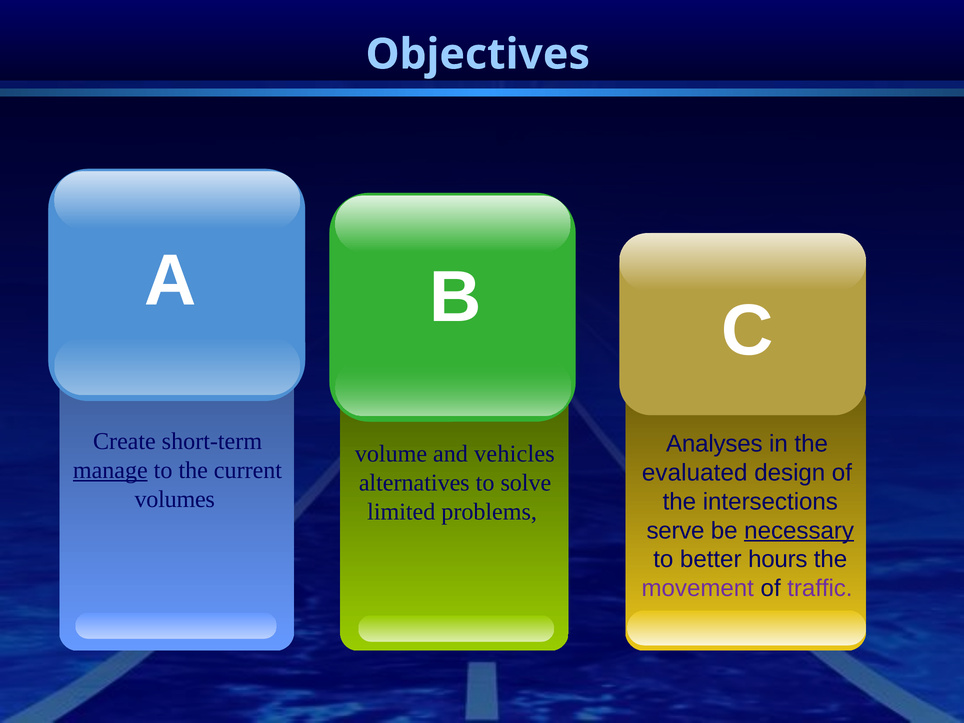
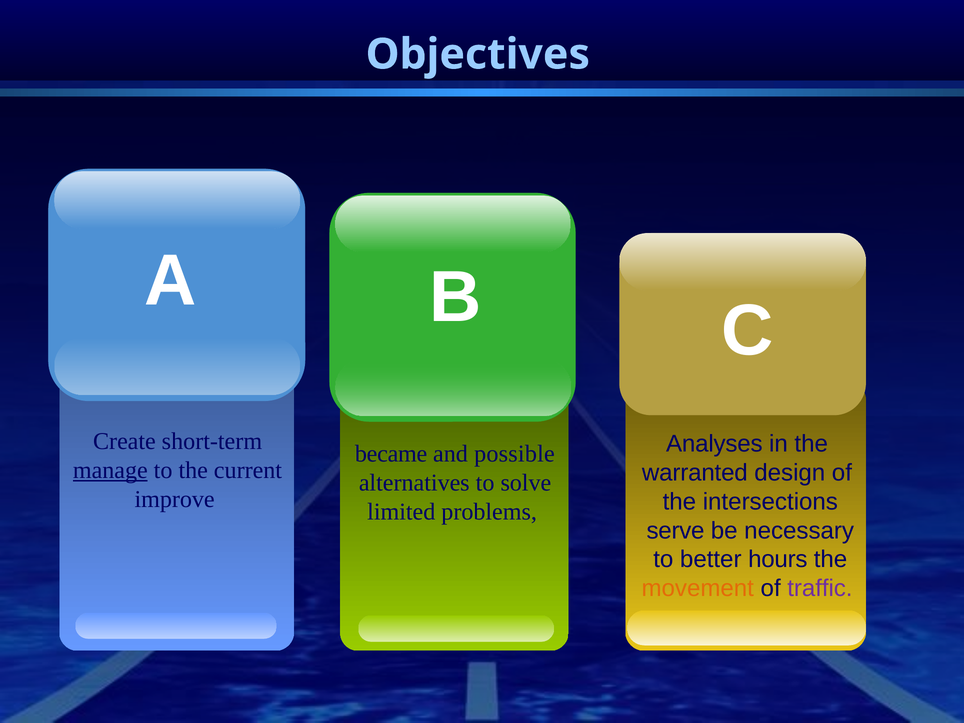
volume: volume -> became
vehicles: vehicles -> possible
evaluated: evaluated -> warranted
volumes: volumes -> improve
necessary underline: present -> none
movement colour: purple -> orange
